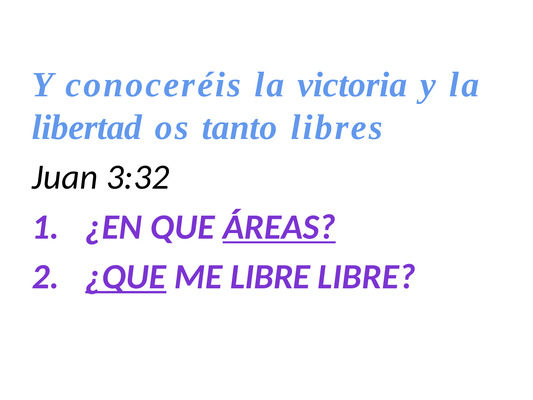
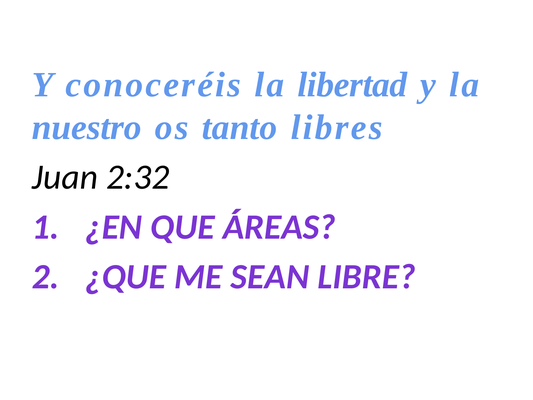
victoria: victoria -> libertad
libertad: libertad -> nuestro
3:32: 3:32 -> 2:32
ÁREAS underline: present -> none
¿QUE underline: present -> none
ME LIBRE: LIBRE -> SEAN
